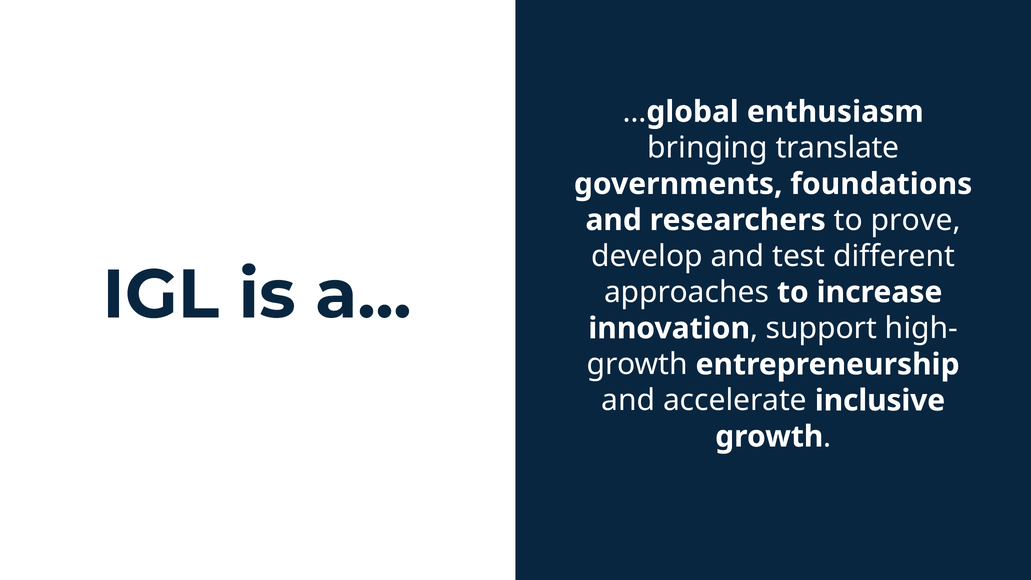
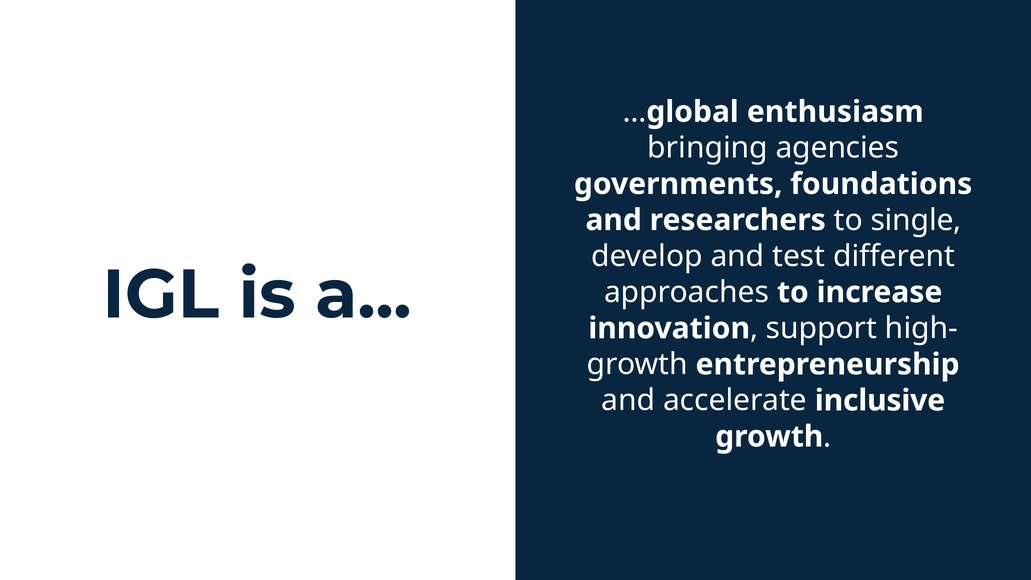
translate: translate -> agencies
prove: prove -> single
